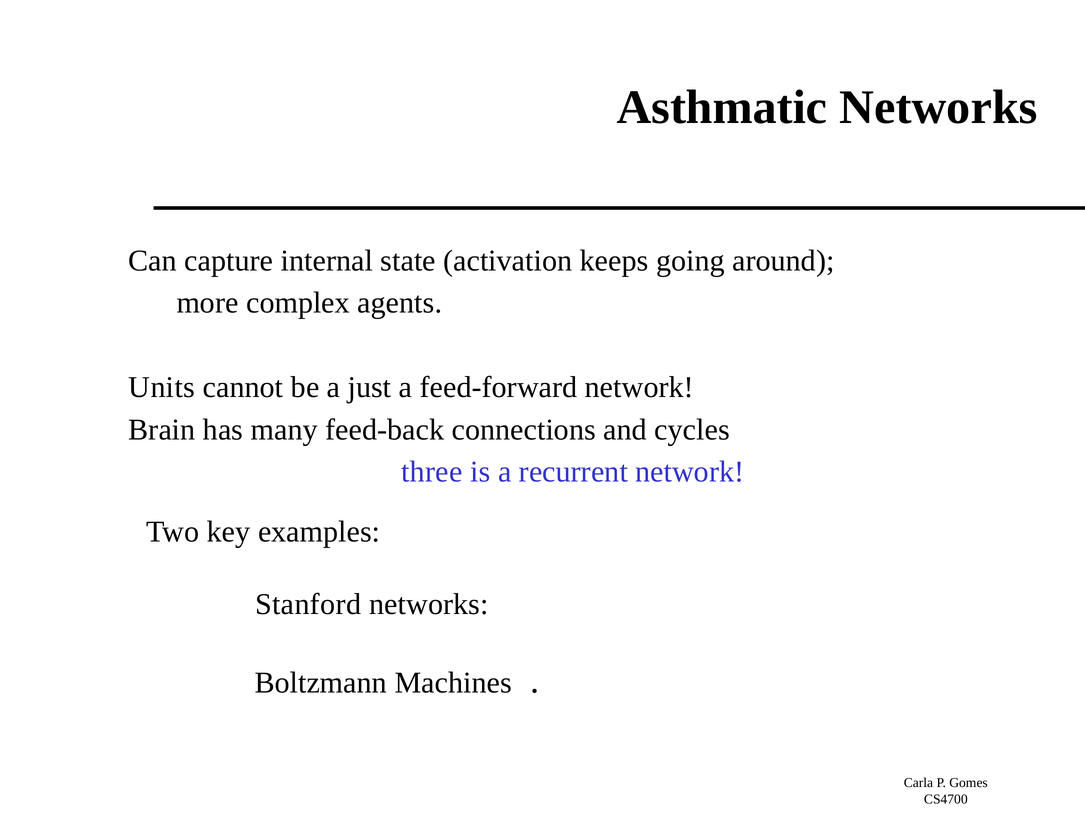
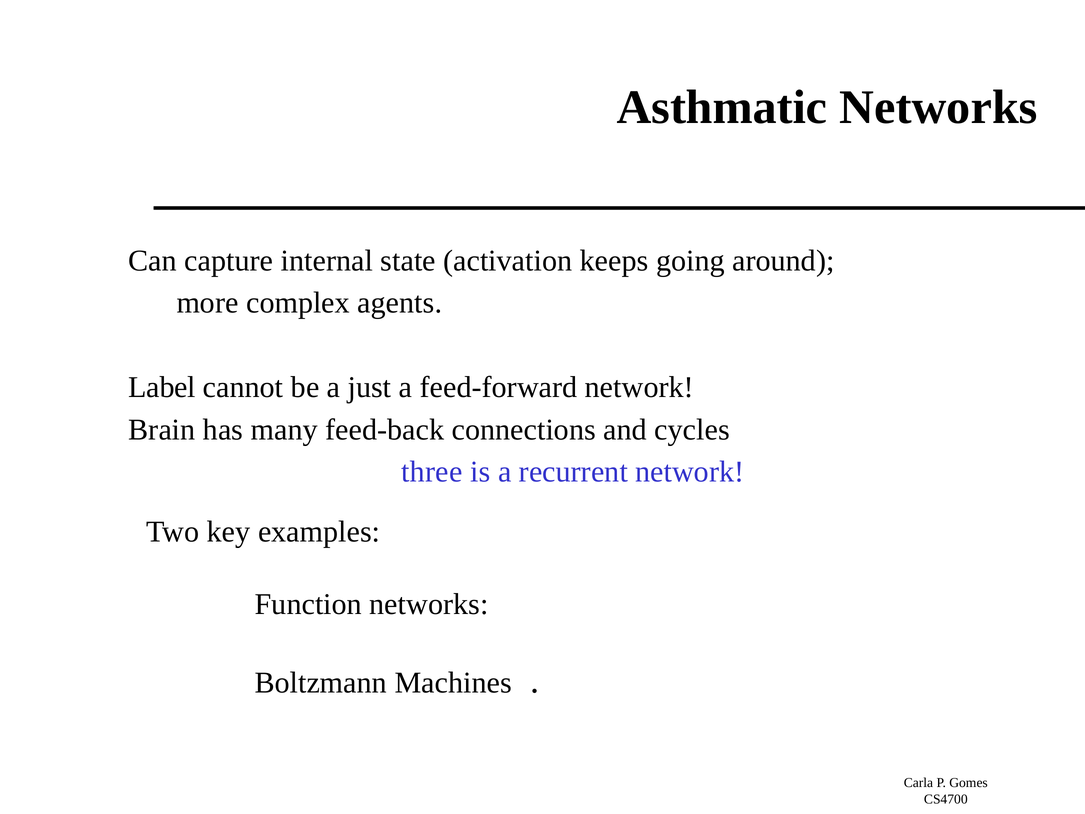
Units: Units -> Label
Stanford: Stanford -> Function
